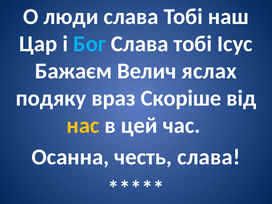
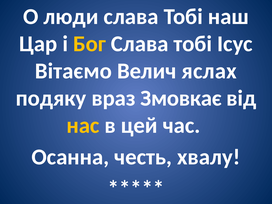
Бог colour: light blue -> yellow
Бажаєм: Бажаєм -> Вітаємо
Скоріше: Скоріше -> Змовкає
честь слава: слава -> хвалу
